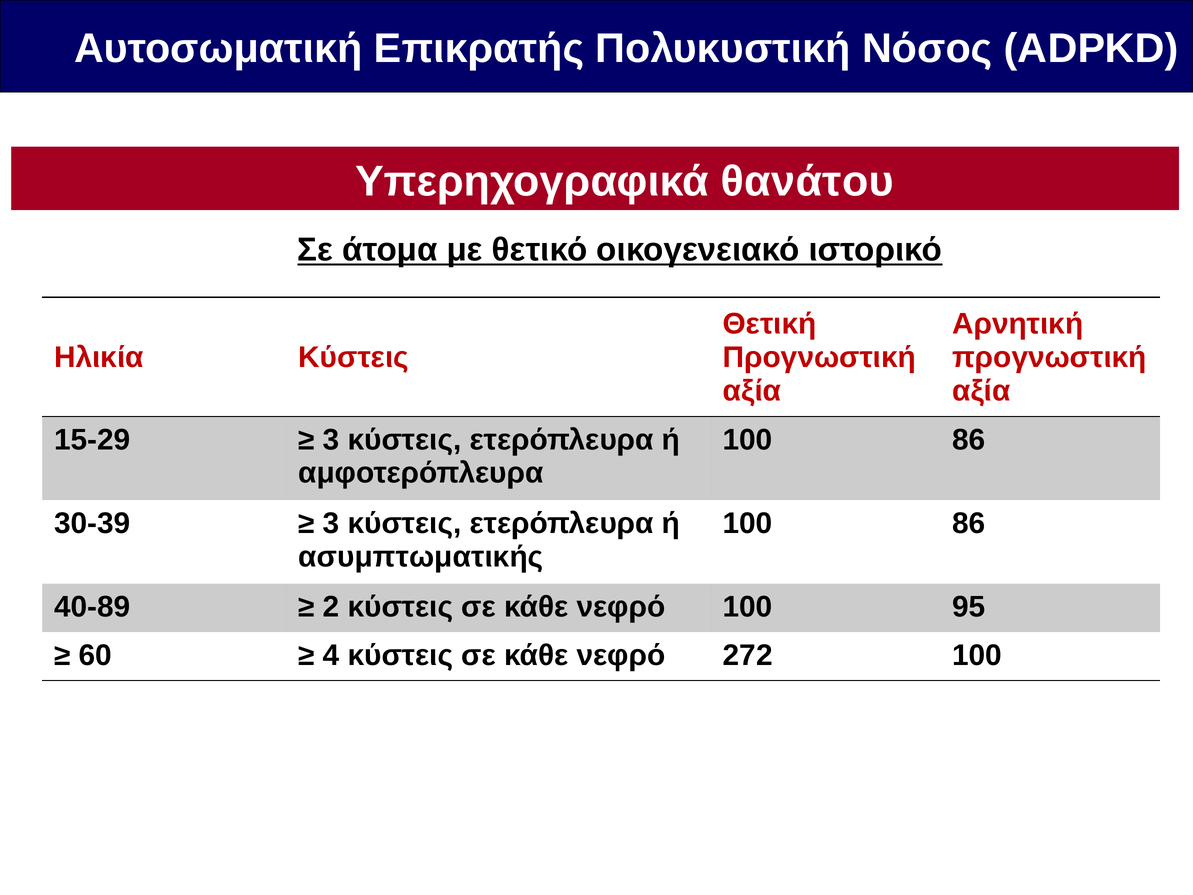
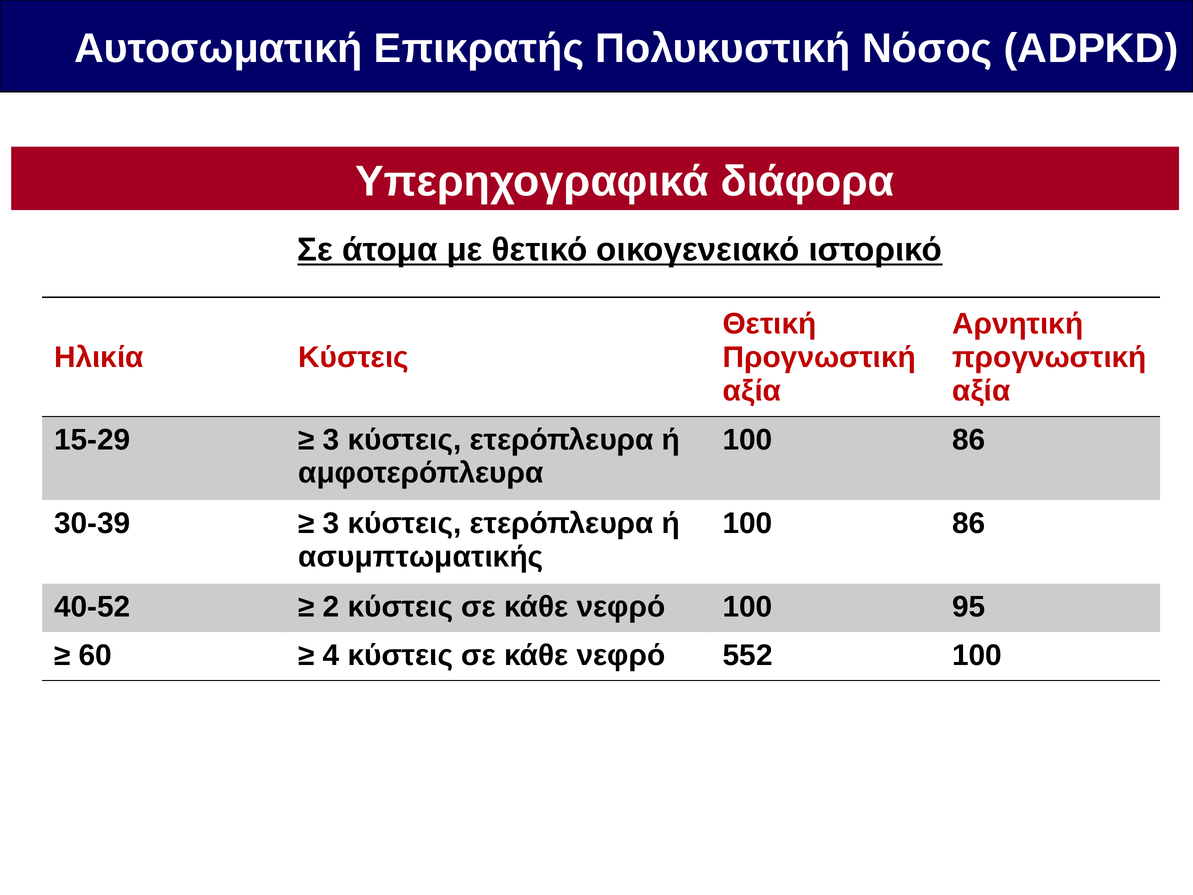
θανάτου: θανάτου -> διάφορα
40-89: 40-89 -> 40-52
272: 272 -> 552
